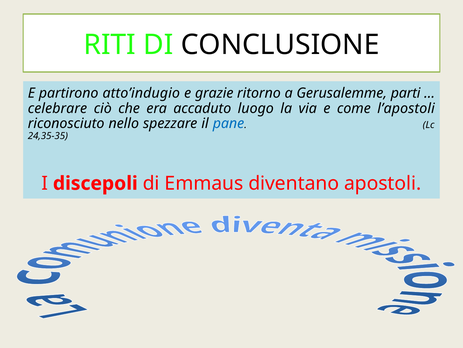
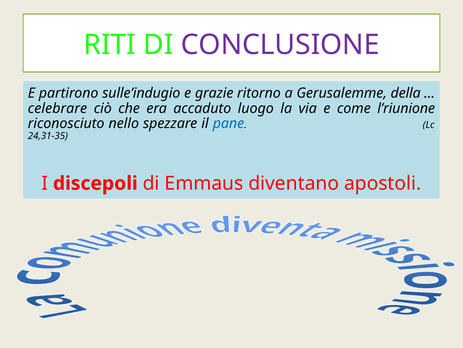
CONCLUSIONE colour: black -> purple
atto’indugio: atto’indugio -> sulle’indugio
parti: parti -> della
l’apostoli: l’apostoli -> l’riunione
24,35-35: 24,35-35 -> 24,31-35
